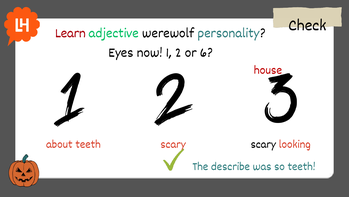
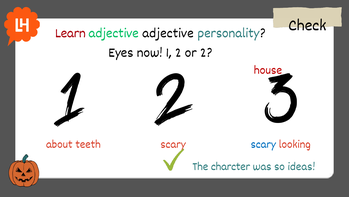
adjective werewolf: werewolf -> adjective
or 6: 6 -> 2
scary at (263, 143) colour: black -> blue
describe: describe -> charcter
so teeth: teeth -> ideas
